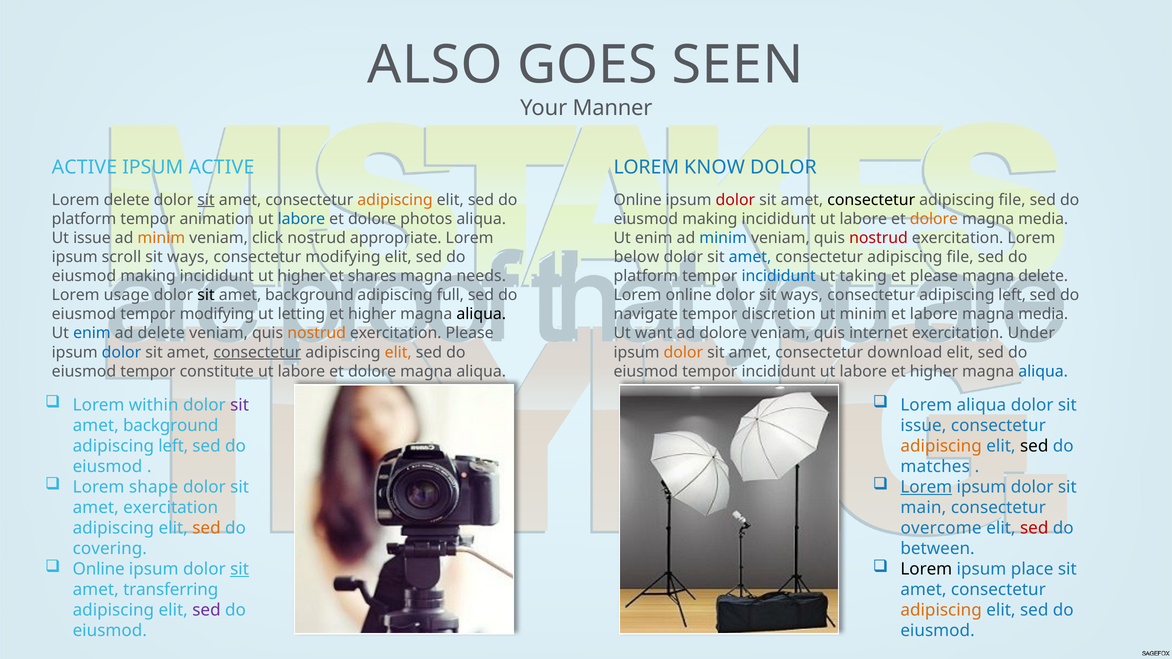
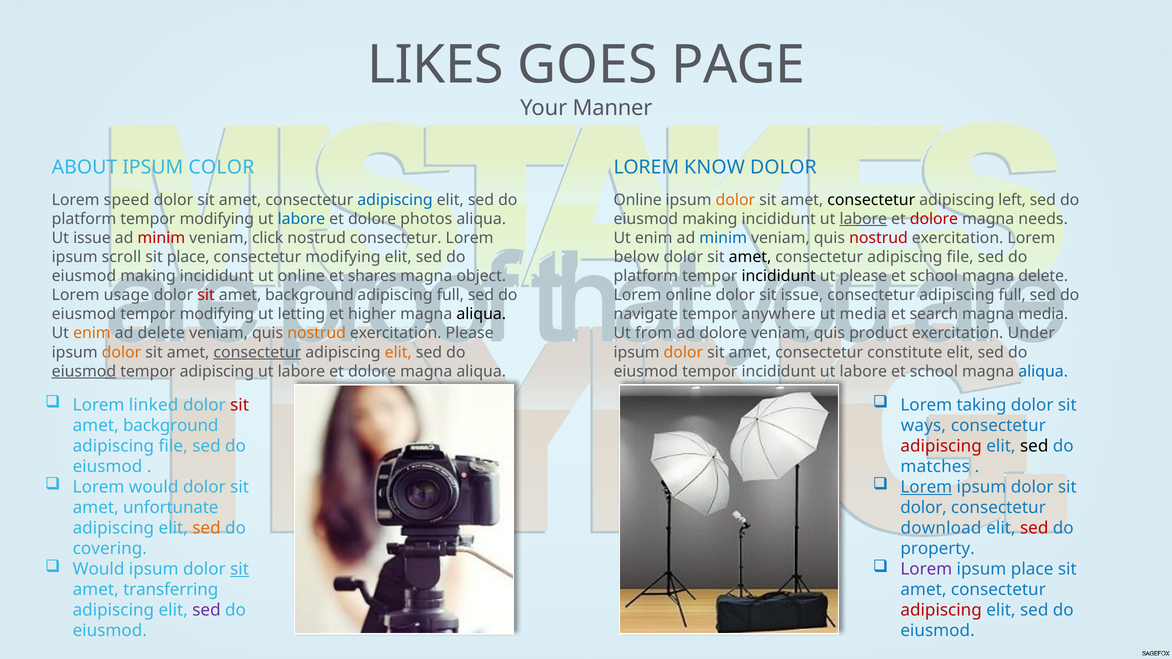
ALSO: ALSO -> LIKES
SEEN: SEEN -> PAGE
ACTIVE at (84, 167): ACTIVE -> ABOUT
IPSUM ACTIVE: ACTIVE -> COLOR
Lorem delete: delete -> speed
sit at (206, 200) underline: present -> none
adipiscing at (395, 200) colour: orange -> blue
dolor at (735, 200) colour: red -> orange
file at (1012, 200): file -> left
animation at (217, 219): animation -> modifying
labore at (863, 219) underline: none -> present
dolore at (934, 219) colour: orange -> red
media at (1043, 219): media -> needs
minim at (161, 238) colour: orange -> red
nostrud appropriate: appropriate -> consectetur
ways at (188, 257): ways -> place
amet at (750, 257) colour: blue -> black
ut higher: higher -> online
needs: needs -> object
incididunt at (779, 276) colour: blue -> black
ut taking: taking -> please
please at (934, 276): please -> school
sit at (206, 295) colour: black -> red
dolor sit ways: ways -> issue
consectetur adipiscing left: left -> full
discretion: discretion -> anywhere
ut minim: minim -> media
et labore: labore -> search
enim at (92, 333) colour: blue -> orange
want: want -> from
internet: internet -> product
dolor at (121, 352) colour: blue -> orange
download: download -> constitute
eiusmod at (84, 372) underline: none -> present
tempor constitute: constitute -> adipiscing
labore et higher: higher -> school
within: within -> linked
sit at (240, 405) colour: purple -> red
Lorem aliqua: aliqua -> taking
issue at (923, 426): issue -> ways
left at (173, 446): left -> file
adipiscing at (941, 446) colour: orange -> red
Lorem shape: shape -> would
amet exercitation: exercitation -> unfortunate
main at (923, 508): main -> dolor
overcome: overcome -> download
between: between -> property
Online at (99, 569): Online -> Would
Lorem at (926, 569) colour: black -> purple
adipiscing at (941, 610) colour: orange -> red
